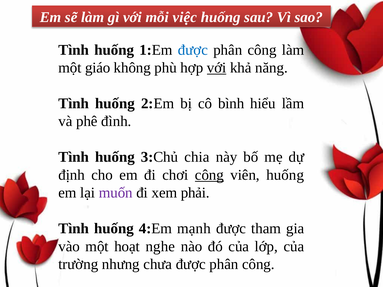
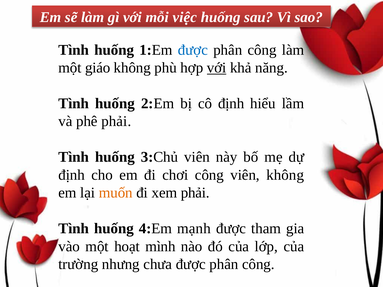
cô bình: bình -> định
phê đình: đình -> phải
3:Chủ chia: chia -> viên
công at (209, 175) underline: present -> none
viên huống: huống -> không
muốn colour: purple -> orange
nghe: nghe -> mình
